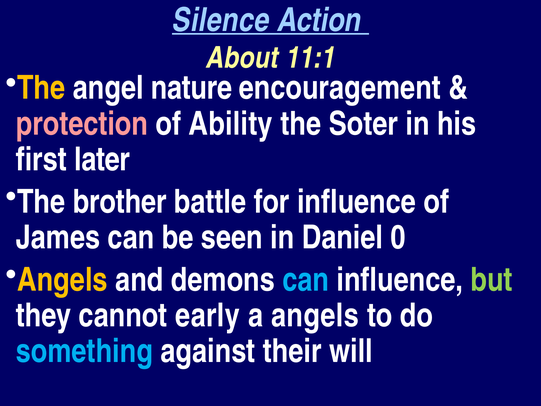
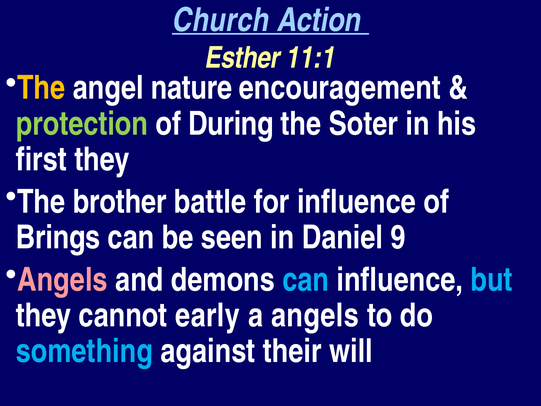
Silence: Silence -> Church
About: About -> Esther
protection colour: pink -> light green
Ability: Ability -> During
first later: later -> they
James: James -> Brings
0: 0 -> 9
Angels at (62, 280) colour: yellow -> pink
but colour: light green -> light blue
